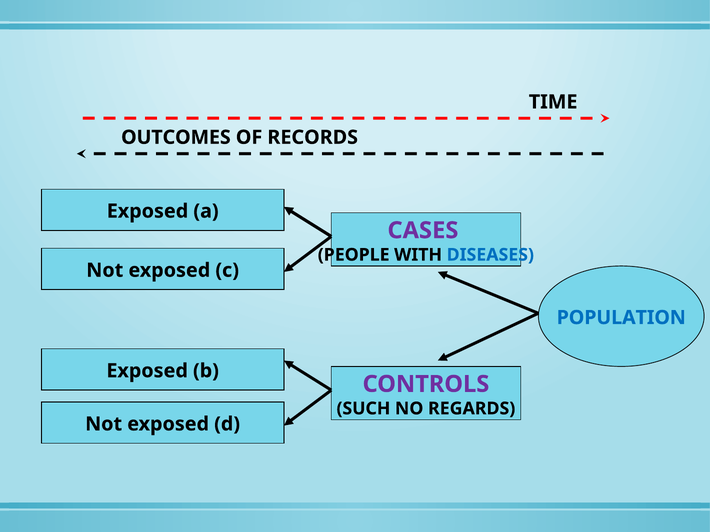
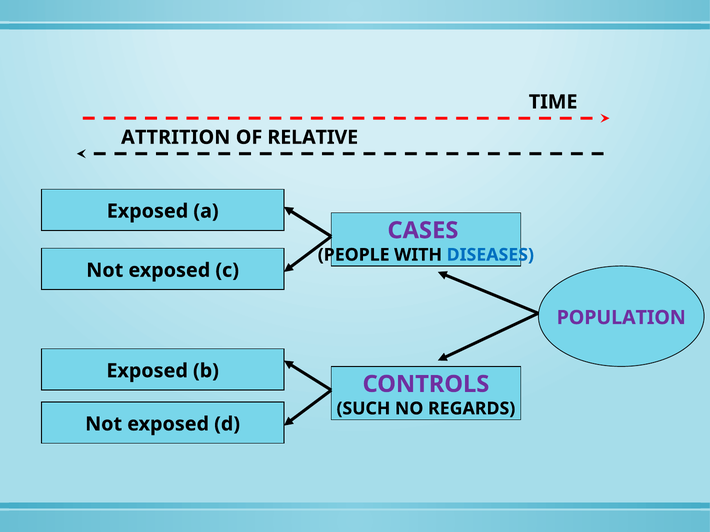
OUTCOMES: OUTCOMES -> ATTRITION
RECORDS: RECORDS -> RELATIVE
POPULATION colour: blue -> purple
